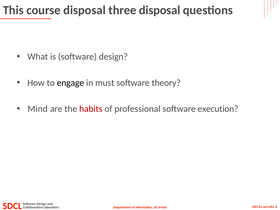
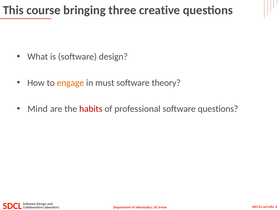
course disposal: disposal -> bringing
three disposal: disposal -> creative
engage colour: black -> orange
software execution: execution -> questions
